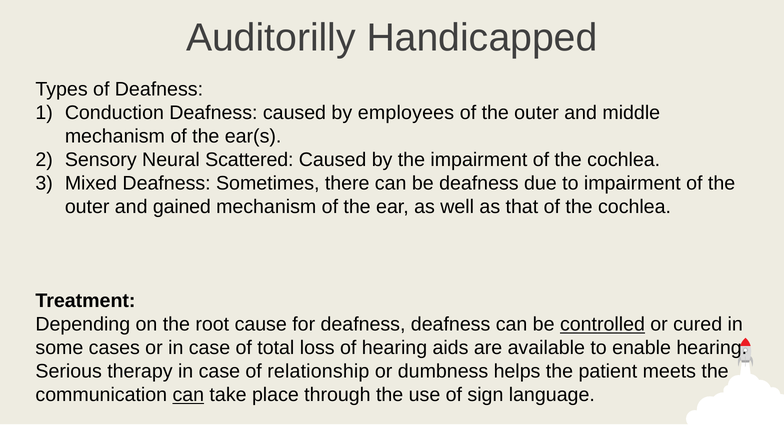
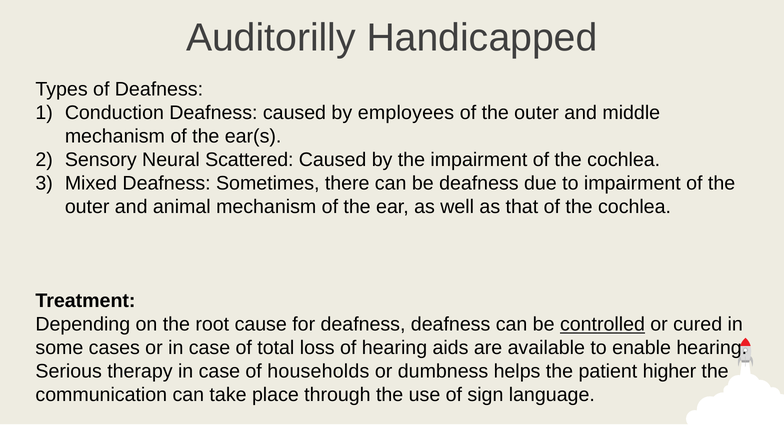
gained: gained -> animal
relationship: relationship -> households
meets: meets -> higher
can at (188, 395) underline: present -> none
